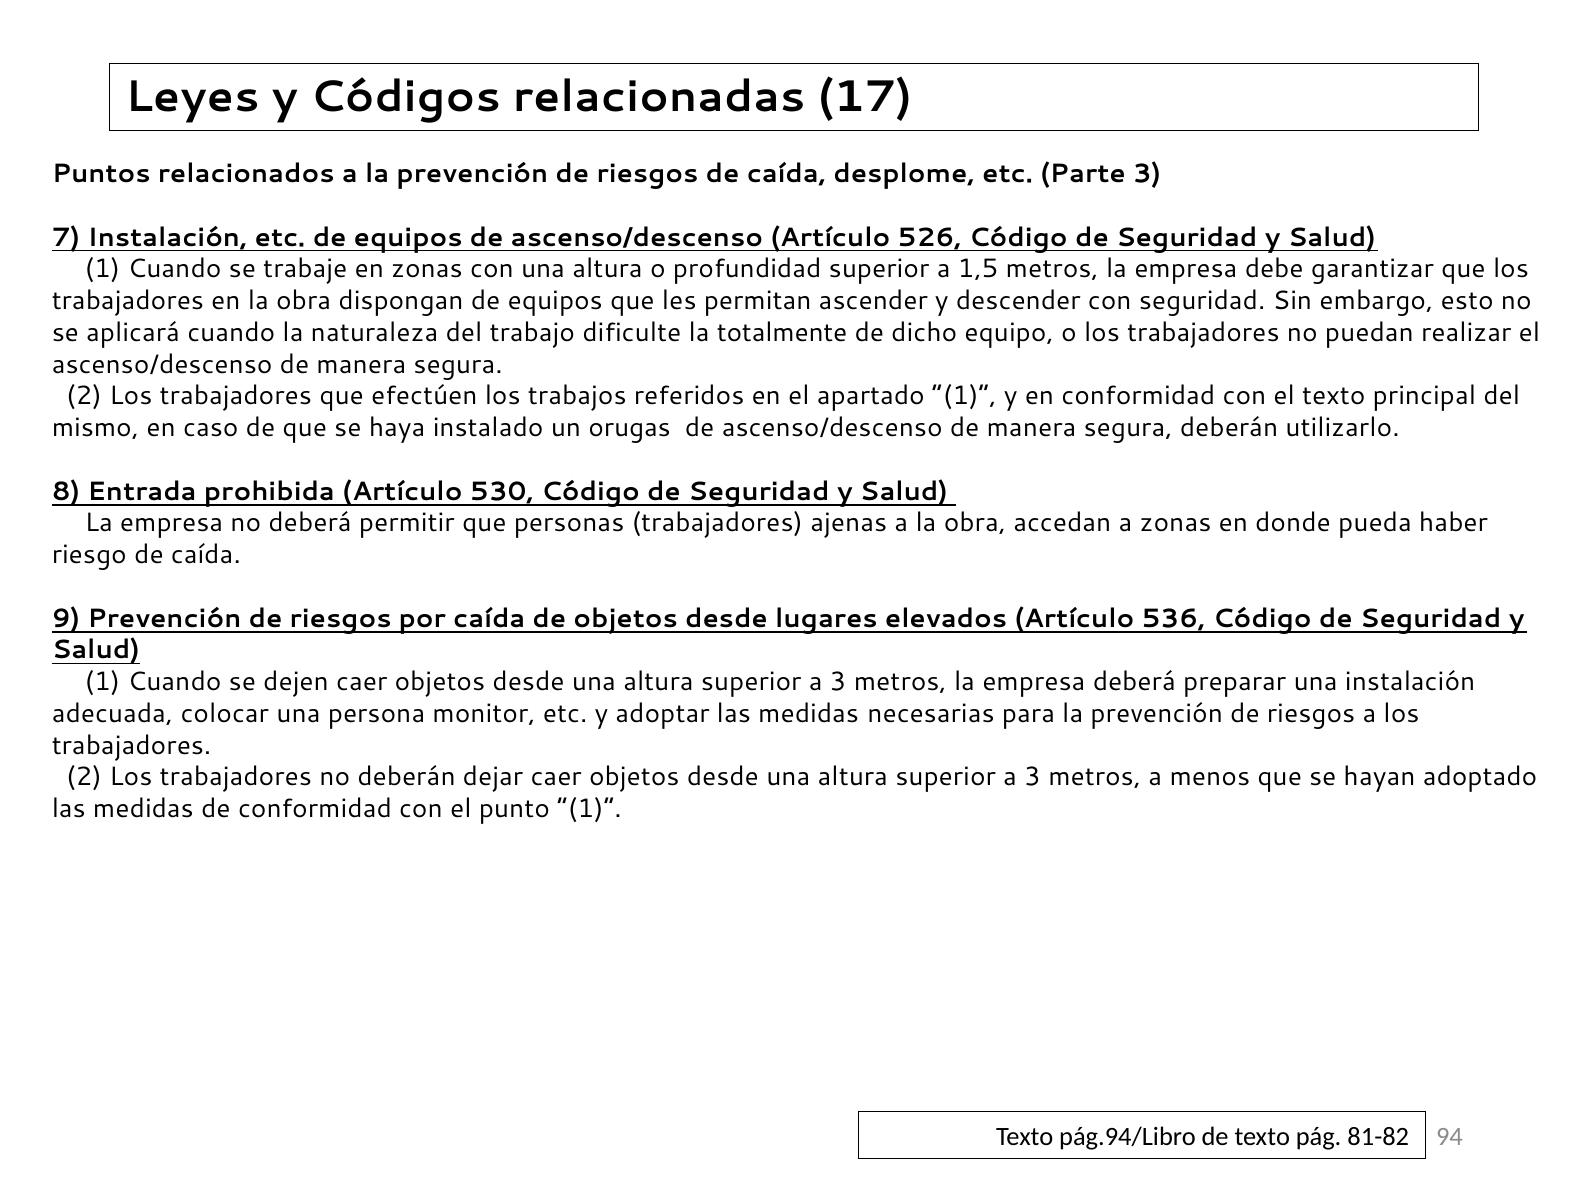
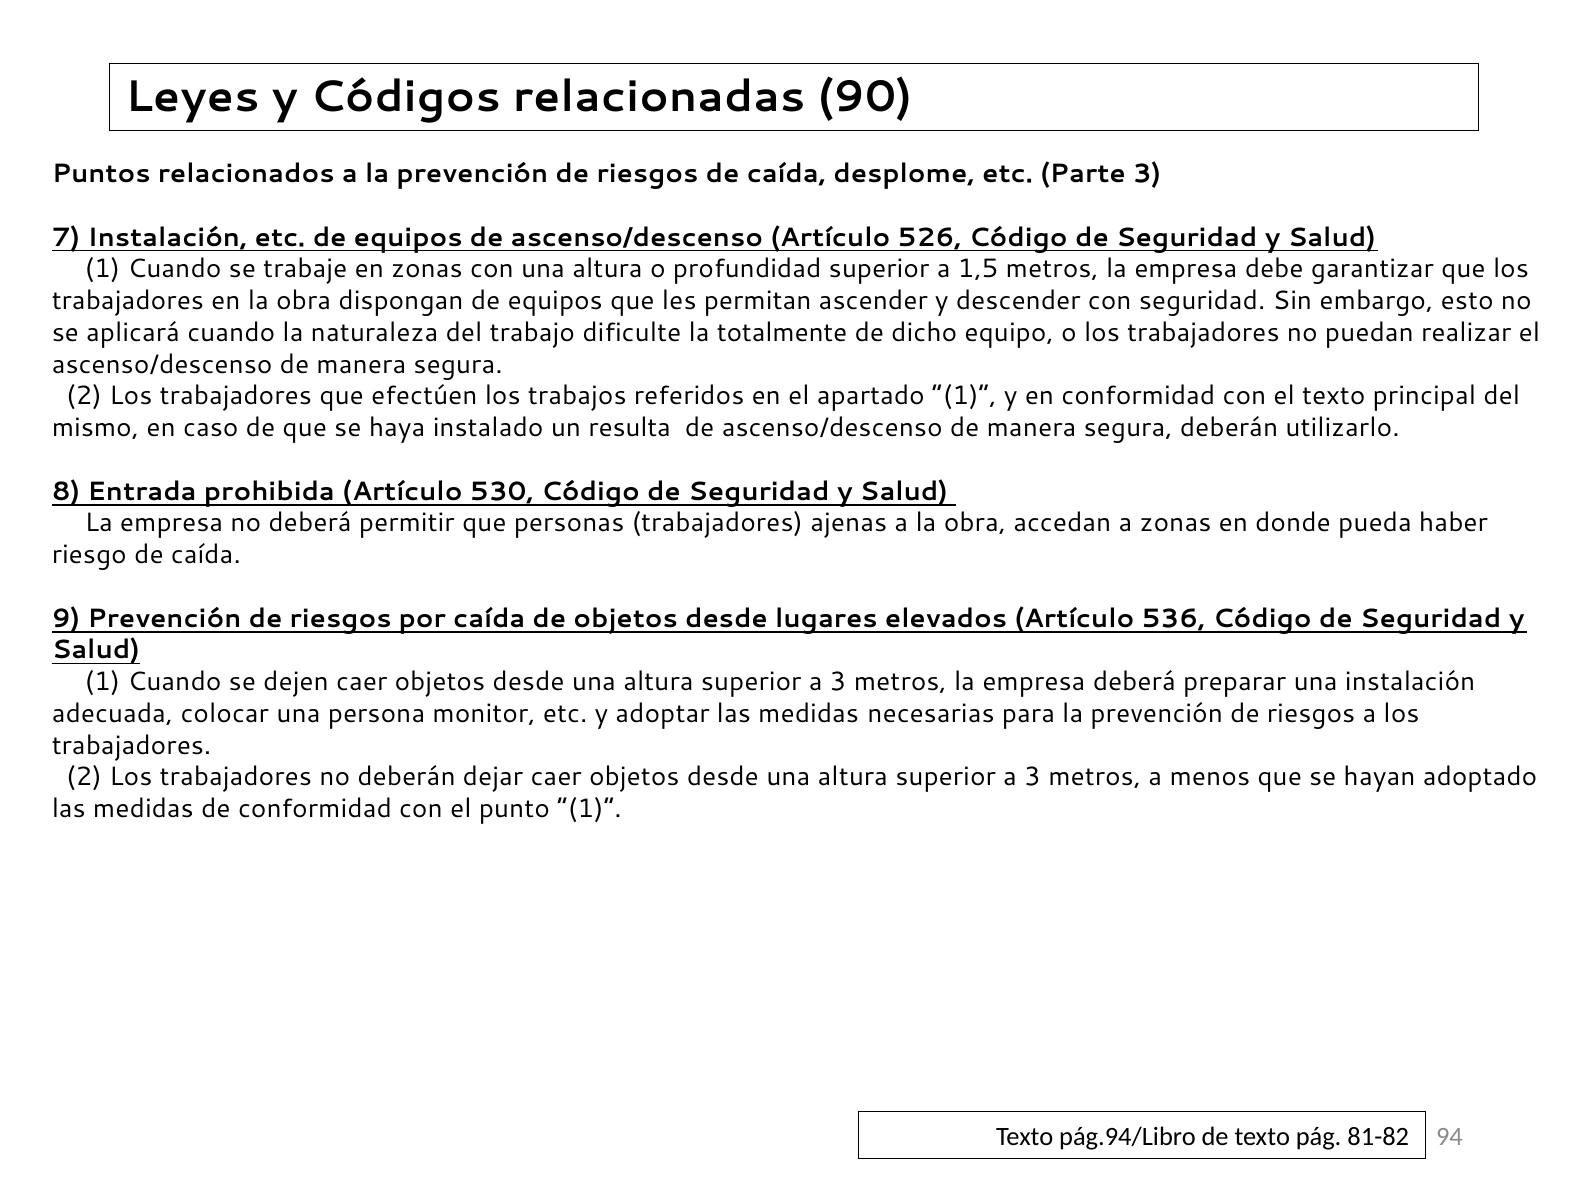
17: 17 -> 90
orugas: orugas -> resulta
